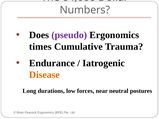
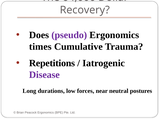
Numbers: Numbers -> Recovery
Endurance: Endurance -> Repetitions
Disease colour: orange -> purple
